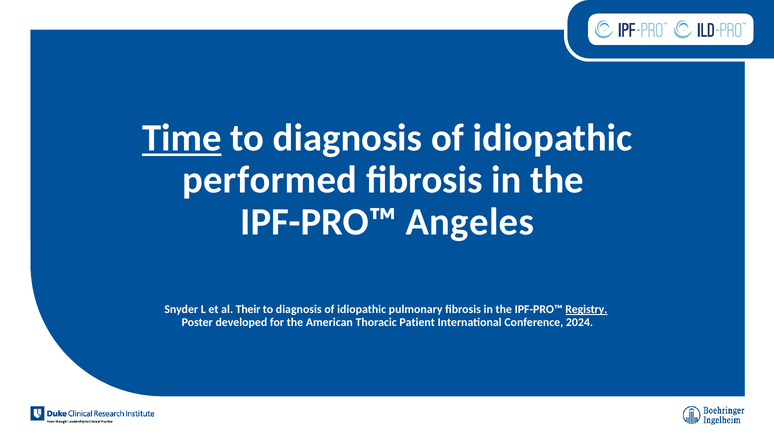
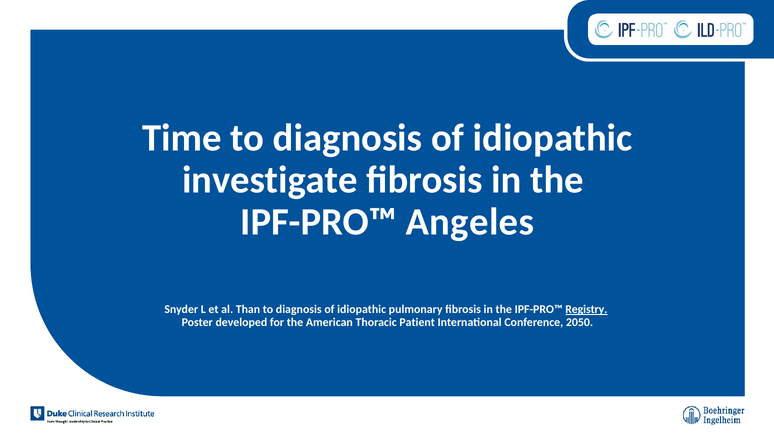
Time underline: present -> none
performed: performed -> investigate
Their: Their -> Than
2024: 2024 -> 2050
